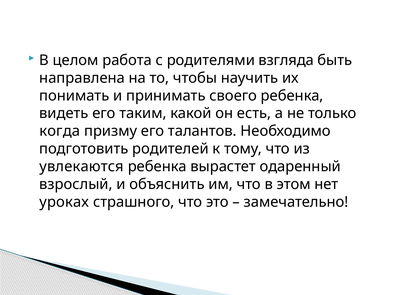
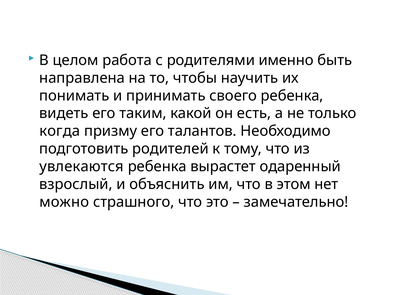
взгляда: взгляда -> именно
уроках: уроках -> можно
